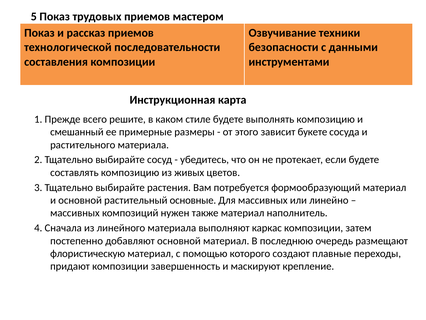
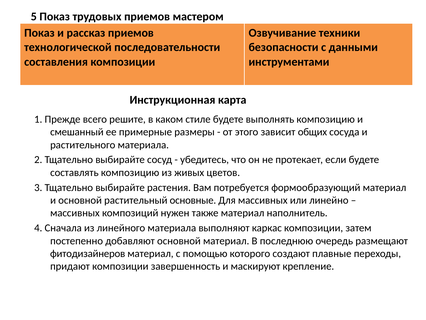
букете: букете -> общих
флористическую: флористическую -> фитодизайнеров
